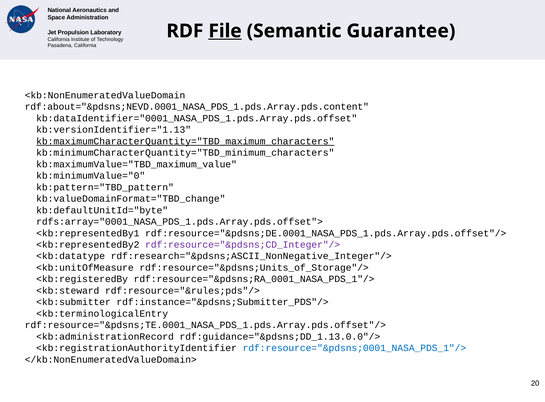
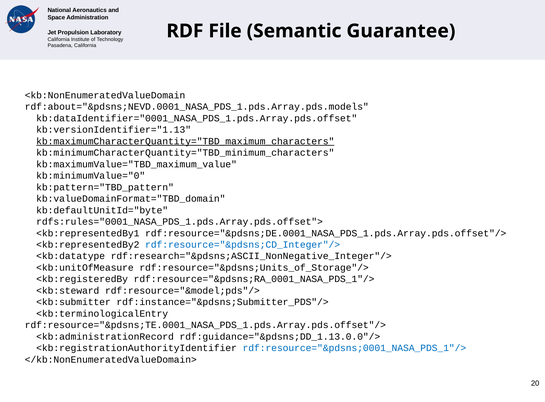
File underline: present -> none
rdf:about="&pdsns;NEVD.0001_NASA_PDS_1.pds.Array.pds.content: rdf:about="&pdsns;NEVD.0001_NASA_PDS_1.pds.Array.pds.content -> rdf:about="&pdsns;NEVD.0001_NASA_PDS_1.pds.Array.pds.models
kb:valueDomainFormat="TBD_change: kb:valueDomainFormat="TBD_change -> kb:valueDomainFormat="TBD_domain
rdfs:array="0001_NASA_PDS_1.pds.Array.pds.offset">: rdfs:array="0001_NASA_PDS_1.pds.Array.pds.offset"> -> rdfs:rules="0001_NASA_PDS_1.pds.Array.pds.offset">
rdf:resource="&pdsns;CD_Integer"/> colour: purple -> blue
rdf:resource="&rules;pds"/>: rdf:resource="&rules;pds"/> -> rdf:resource="&model;pds"/>
